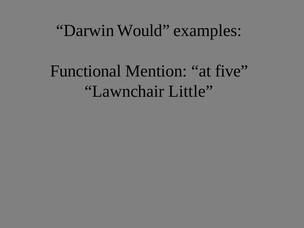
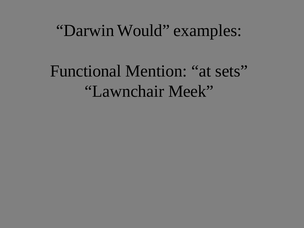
five: five -> sets
Little: Little -> Meek
